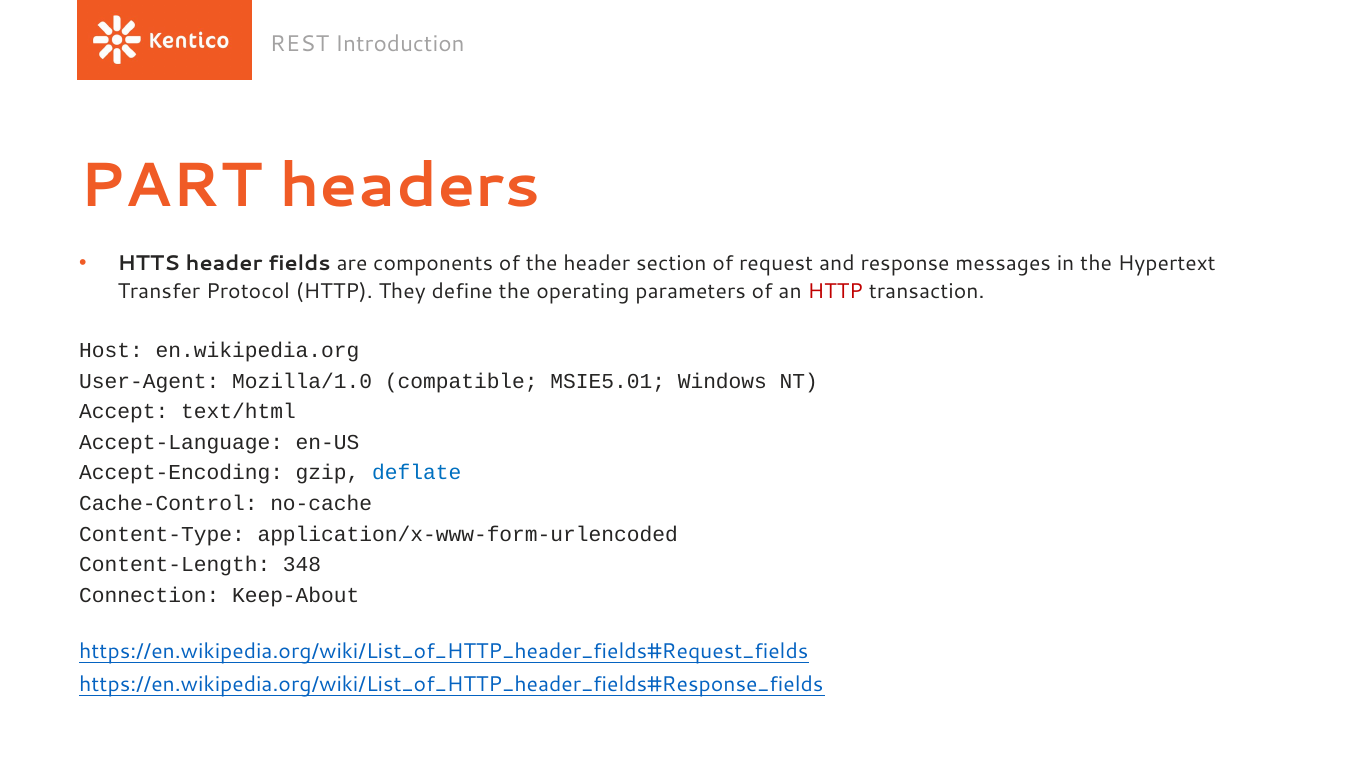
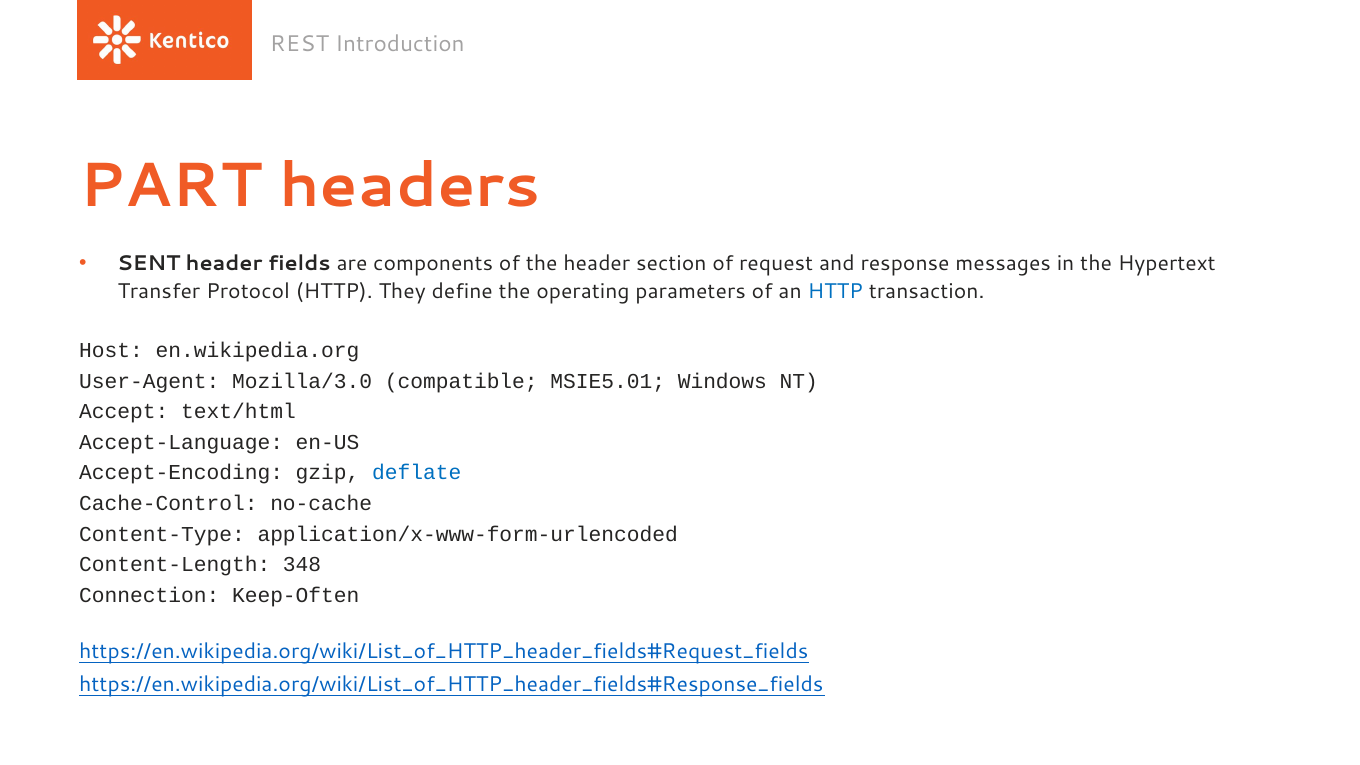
HTTS: HTTS -> SENT
HTTP at (835, 292) colour: red -> blue
Mozilla/1.0: Mozilla/1.0 -> Mozilla/3.0
Keep-About: Keep-About -> Keep-Often
